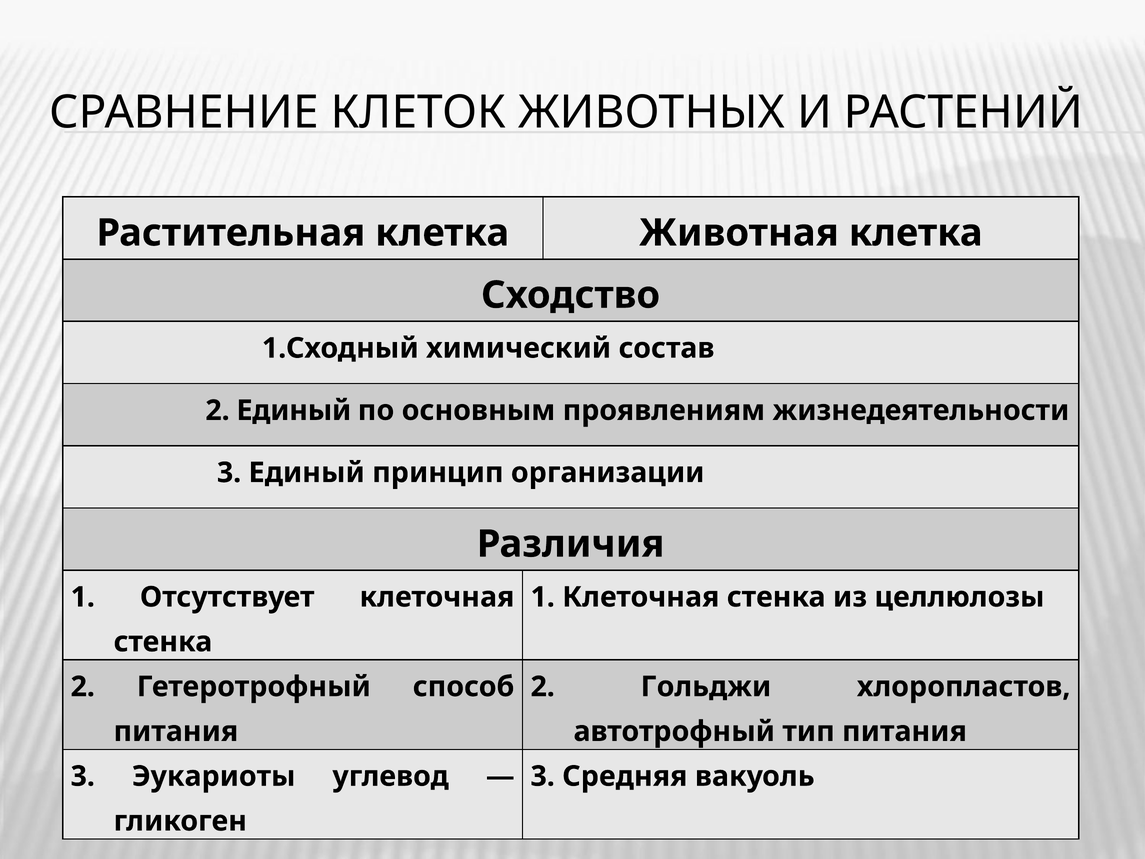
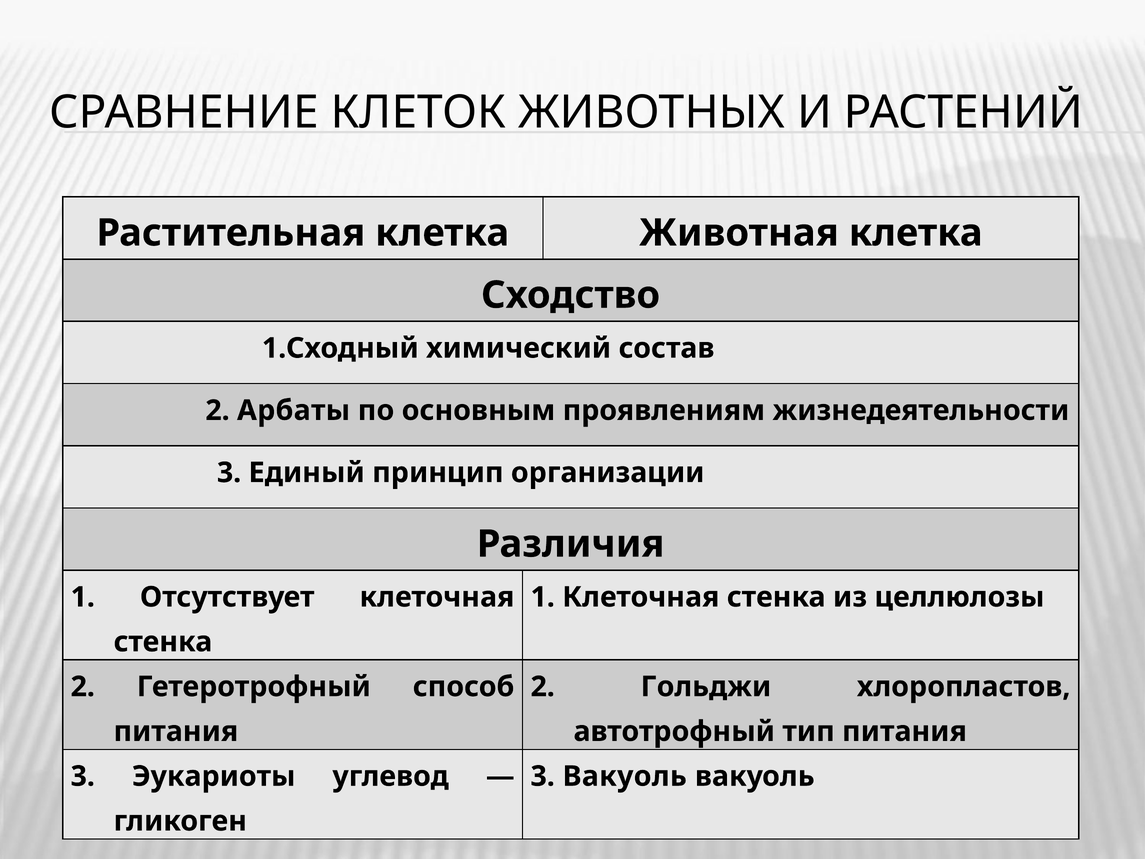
2 Единый: Единый -> Арбаты
3 Средняя: Средняя -> Вакуоль
